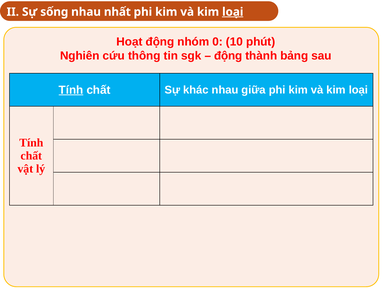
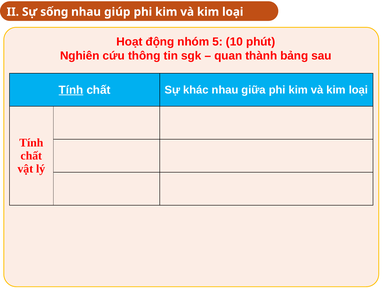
nhất: nhất -> giúp
loại at (233, 12) underline: present -> none
0: 0 -> 5
động at (228, 56): động -> quan
